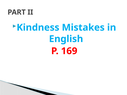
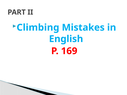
Kindness: Kindness -> Climbing
